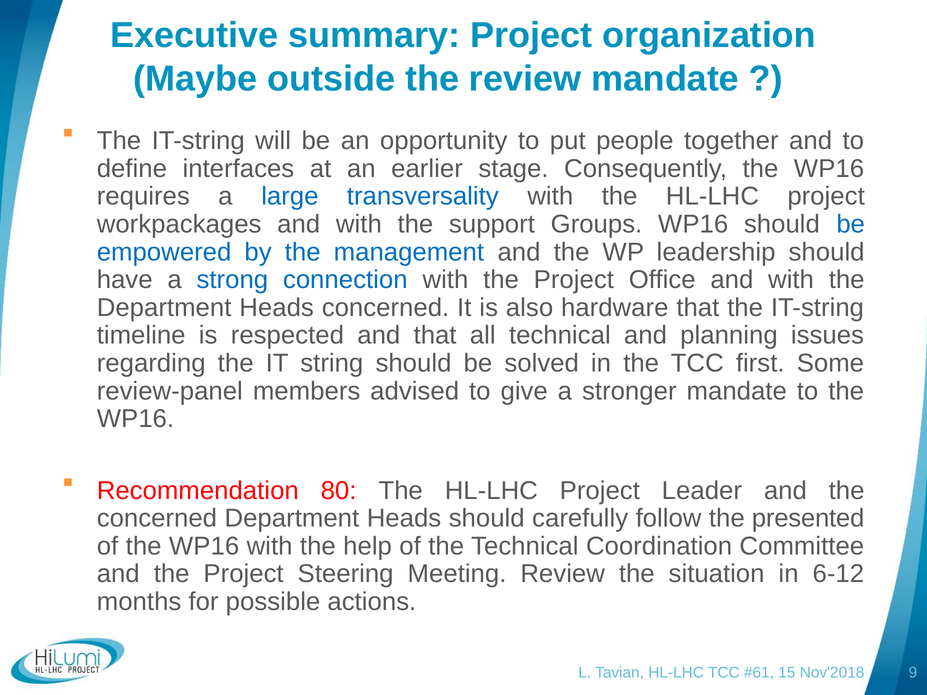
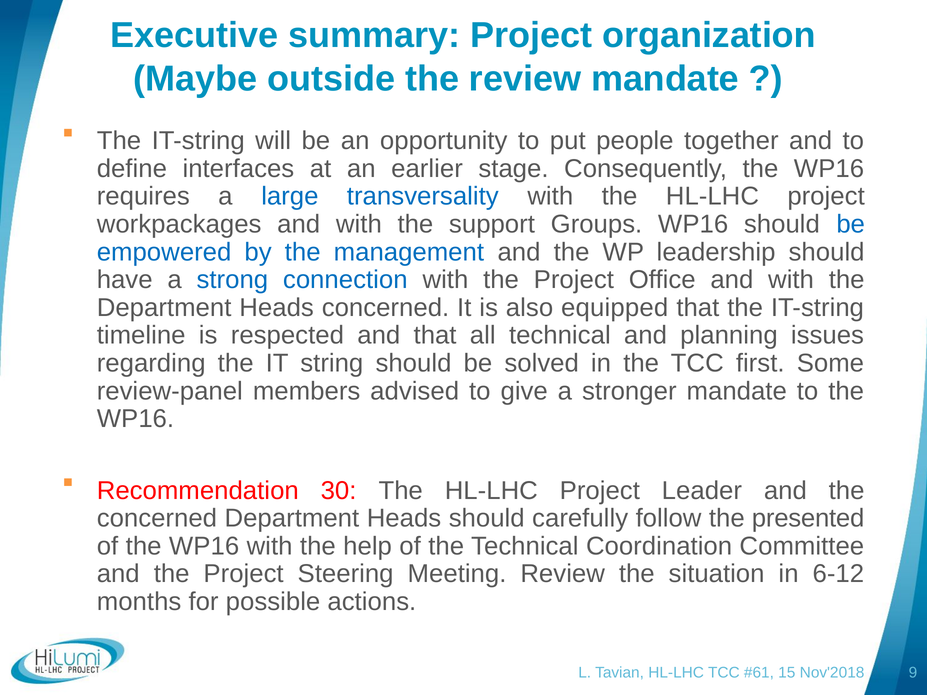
hardware: hardware -> equipped
80: 80 -> 30
